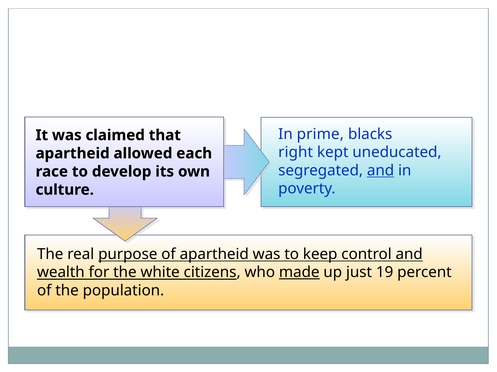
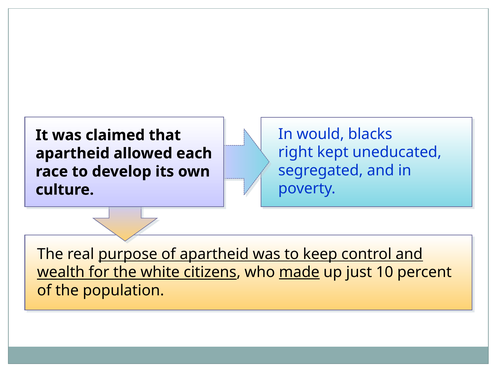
prime: prime -> would
and at (381, 171) underline: present -> none
19: 19 -> 10
